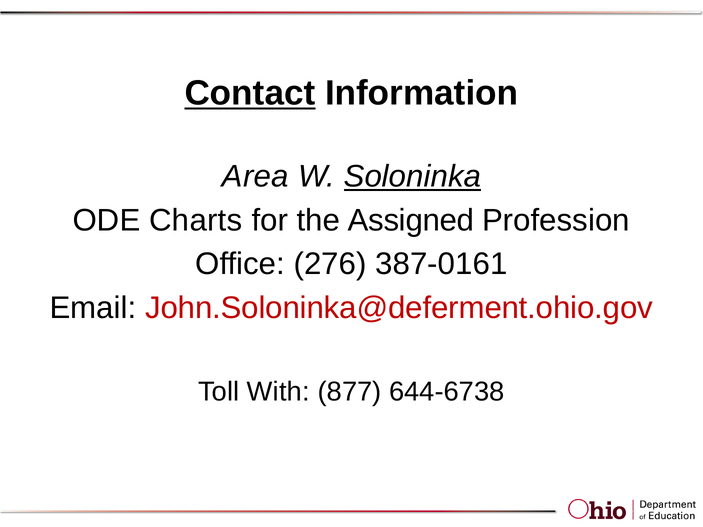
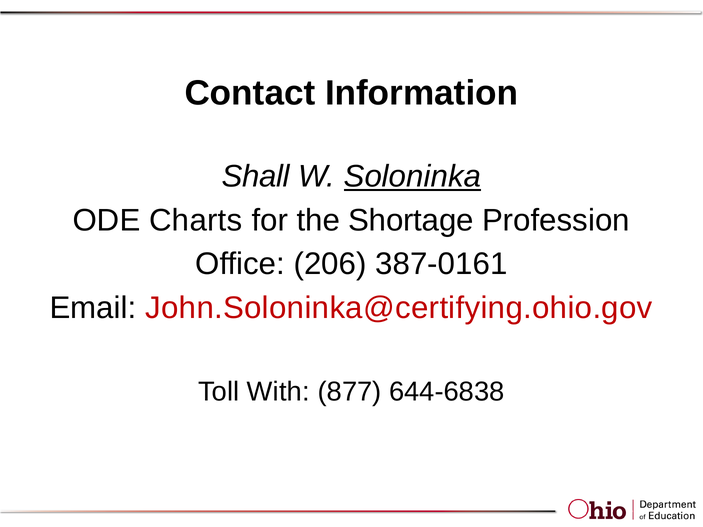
Contact underline: present -> none
Area: Area -> Shall
Assigned: Assigned -> Shortage
276: 276 -> 206
John.Soloninka@deferment.ohio.gov: John.Soloninka@deferment.ohio.gov -> John.Soloninka@certifying.ohio.gov
644-6738: 644-6738 -> 644-6838
